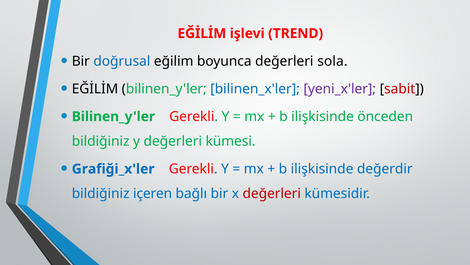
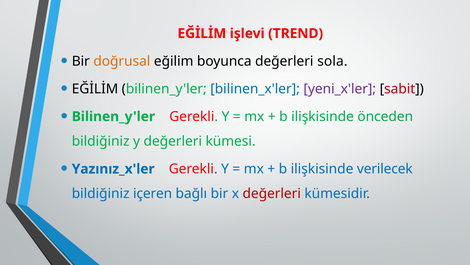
doğrusal colour: blue -> orange
Grafiği_x'ler: Grafiği_x'ler -> Yazınız_x'ler
değerdir: değerdir -> verilecek
